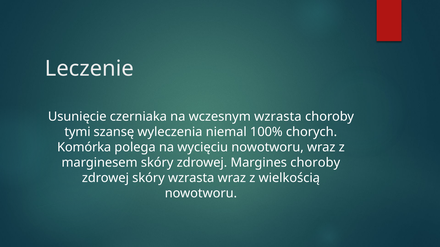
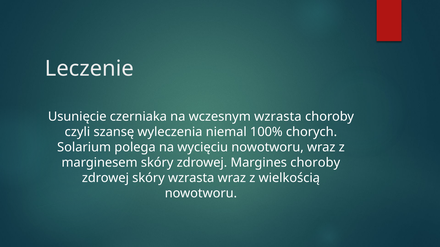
tymi: tymi -> czyli
Komórka: Komórka -> Solarium
